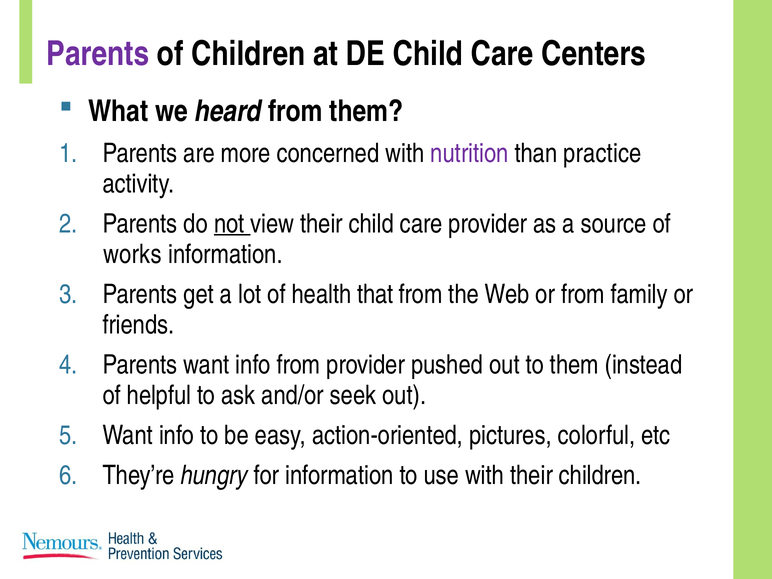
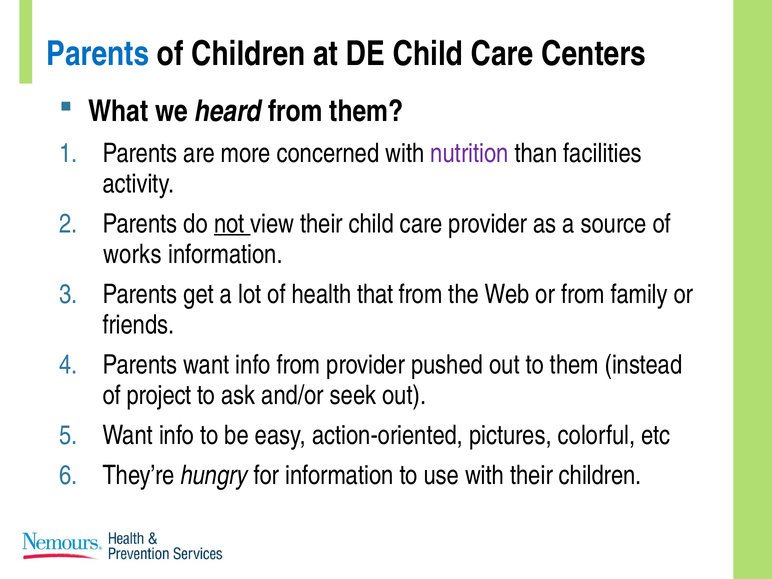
Parents at (98, 54) colour: purple -> blue
practice: practice -> facilities
helpful: helpful -> project
